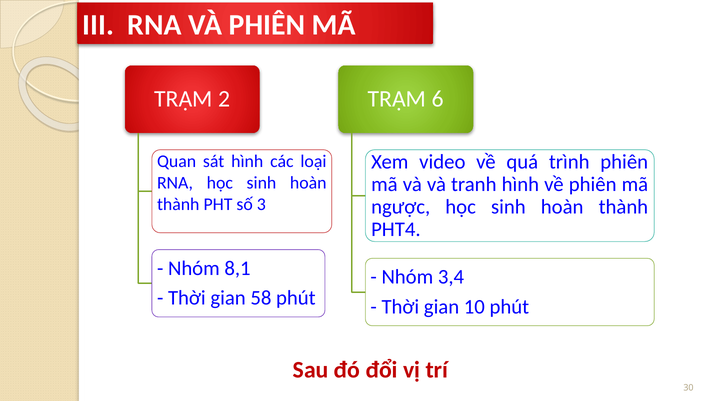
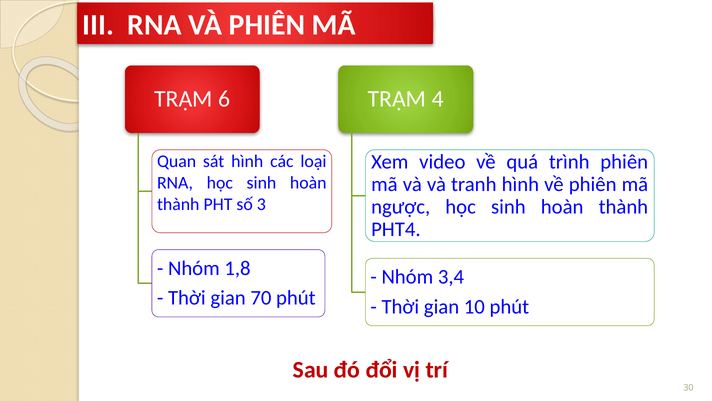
2: 2 -> 6
6: 6 -> 4
8,1: 8,1 -> 1,8
58: 58 -> 70
